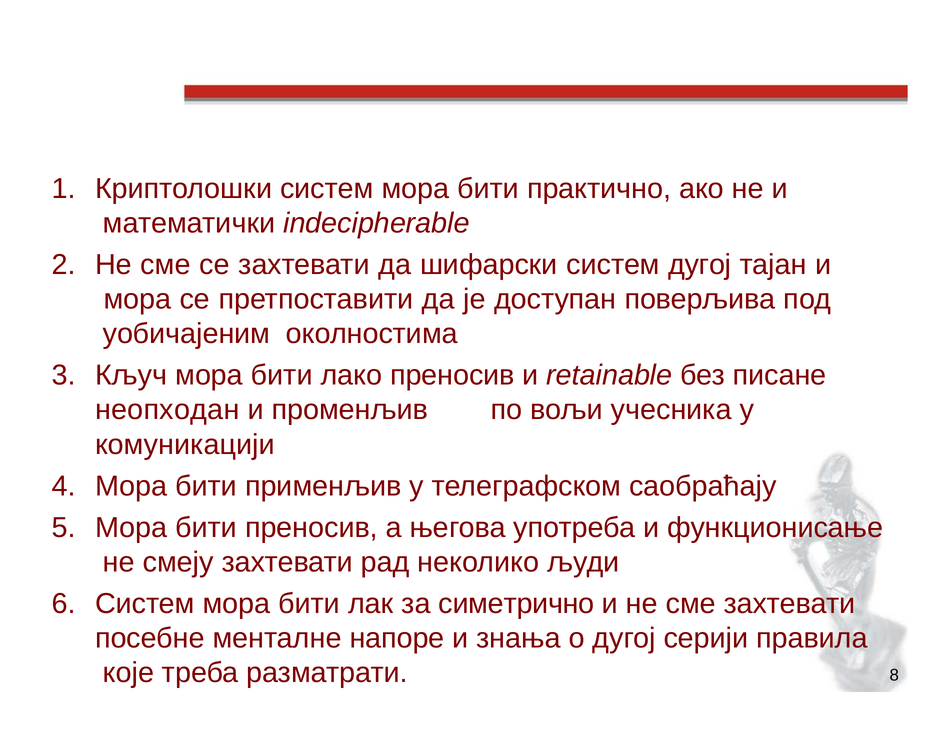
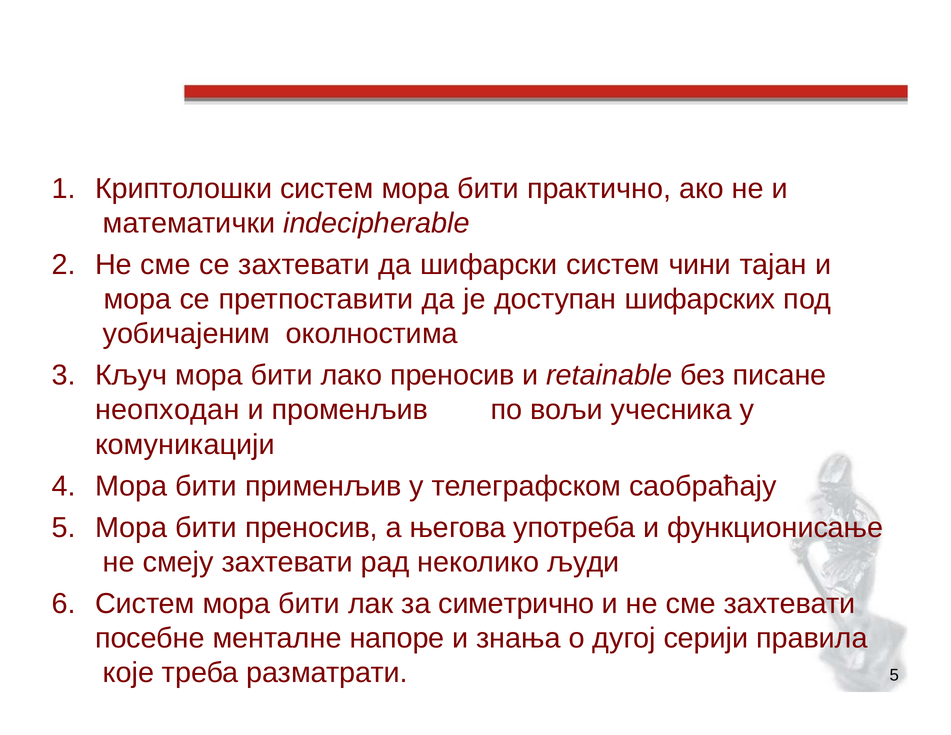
систем дугој: дугој -> чини
поверљива: поверљива -> шифарских
разматрати 8: 8 -> 5
